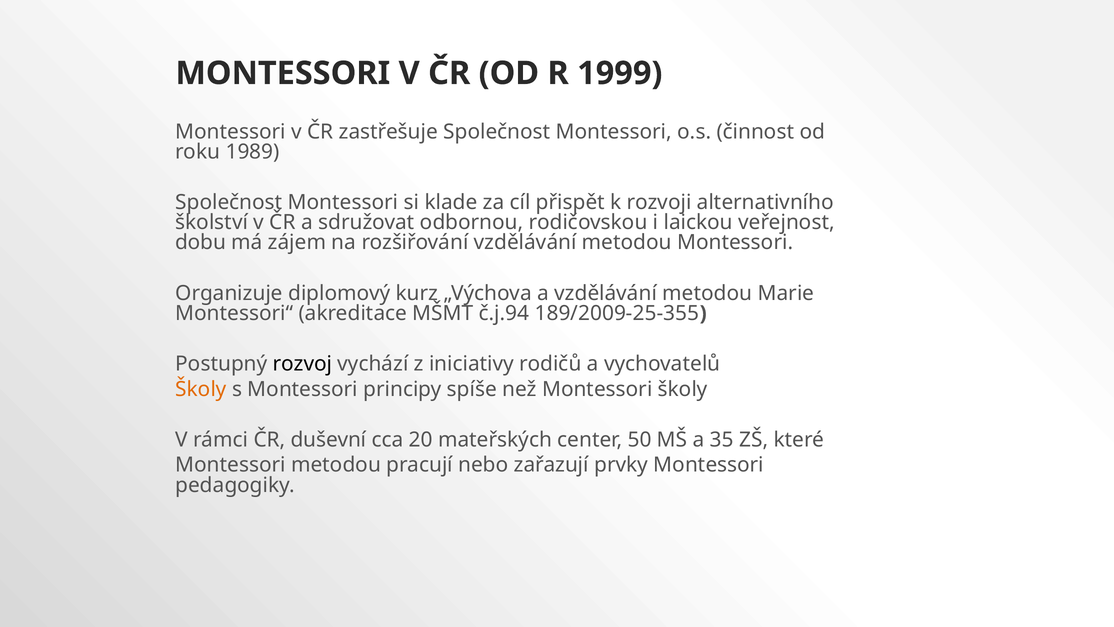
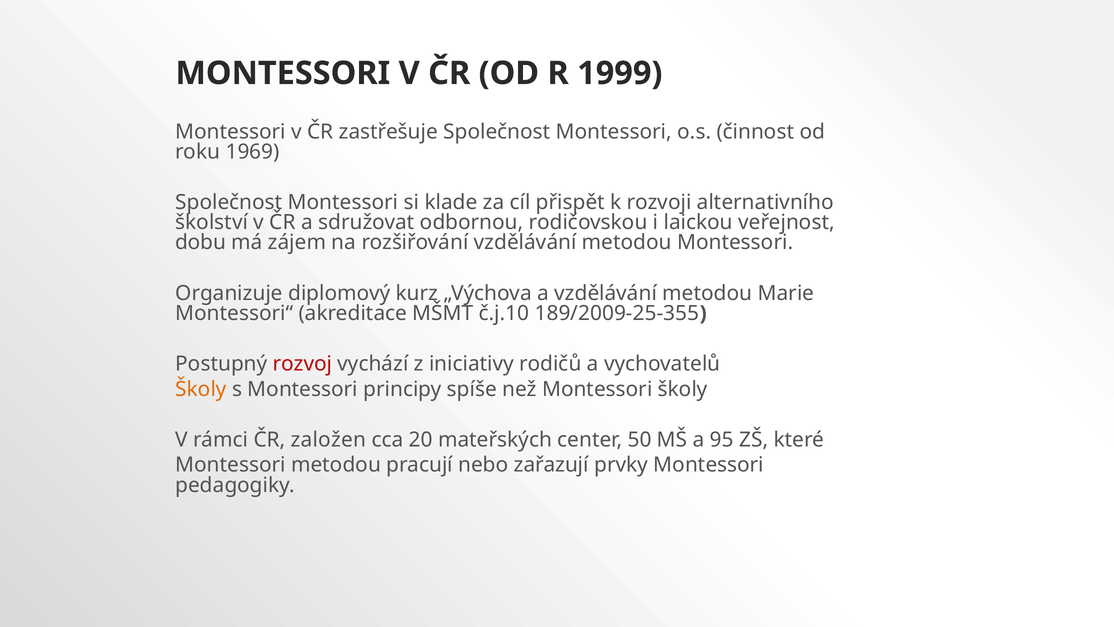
1989: 1989 -> 1969
č.j.94: č.j.94 -> č.j.10
rozvoj colour: black -> red
duševní: duševní -> založen
35: 35 -> 95
